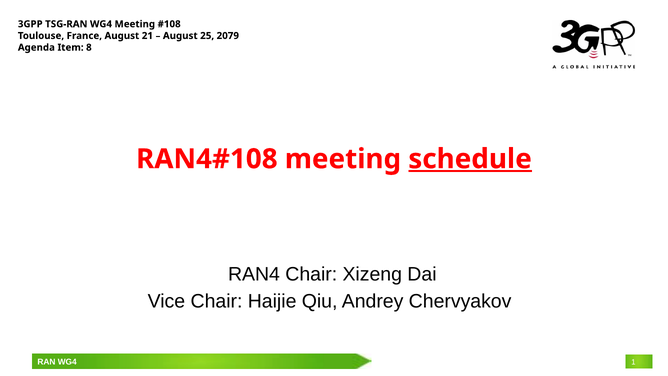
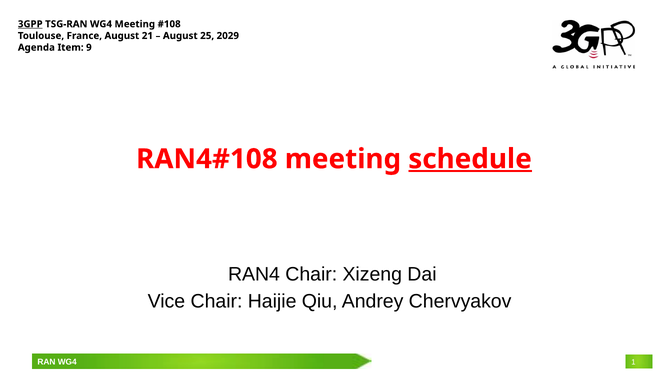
3GPP at (30, 24) underline: none -> present
2079: 2079 -> 2029
8: 8 -> 9
